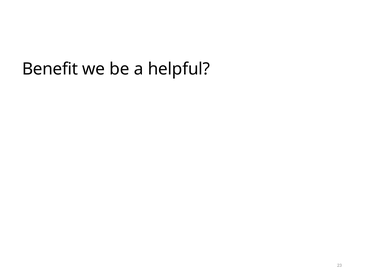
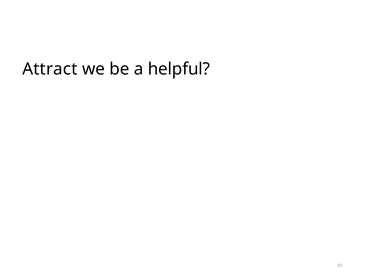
Benefit: Benefit -> Attract
